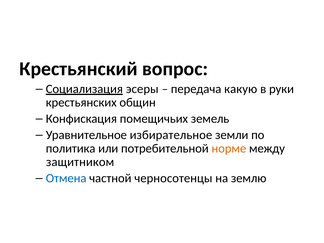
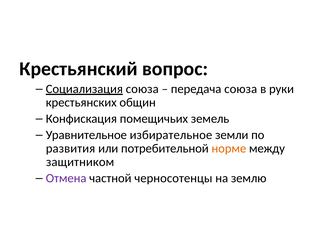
Социализация эсеры: эсеры -> союза
передача какую: какую -> союза
политика: политика -> развития
Отмена colour: blue -> purple
